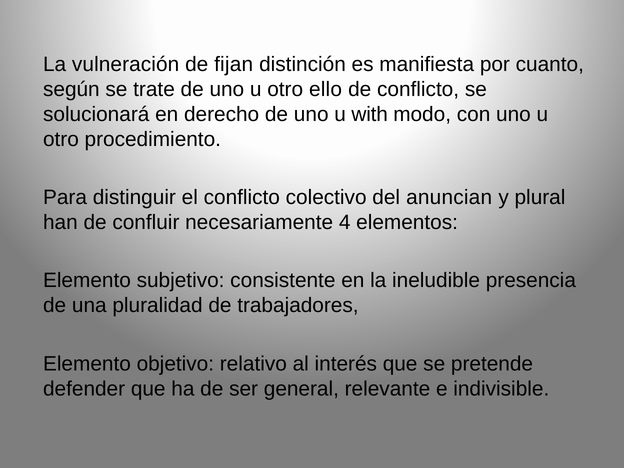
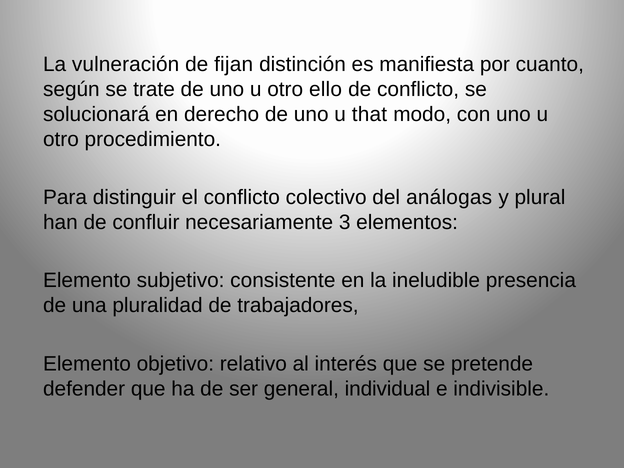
with: with -> that
anuncian: anuncian -> análogas
4: 4 -> 3
relevante: relevante -> individual
